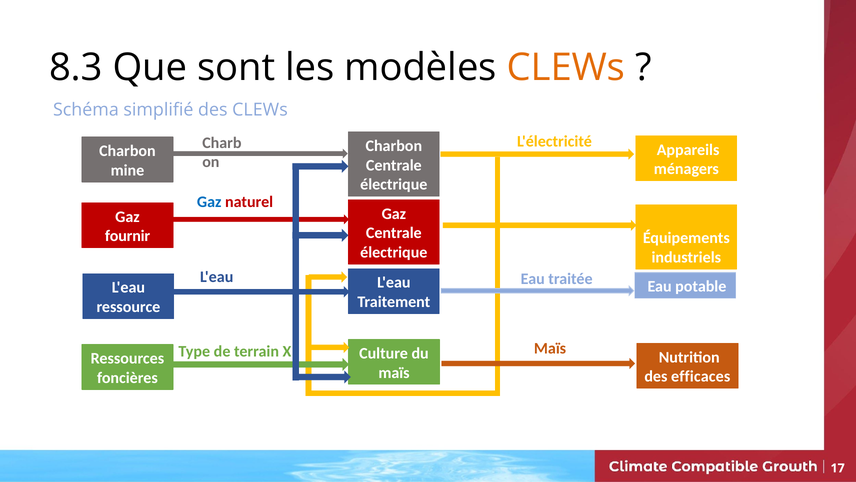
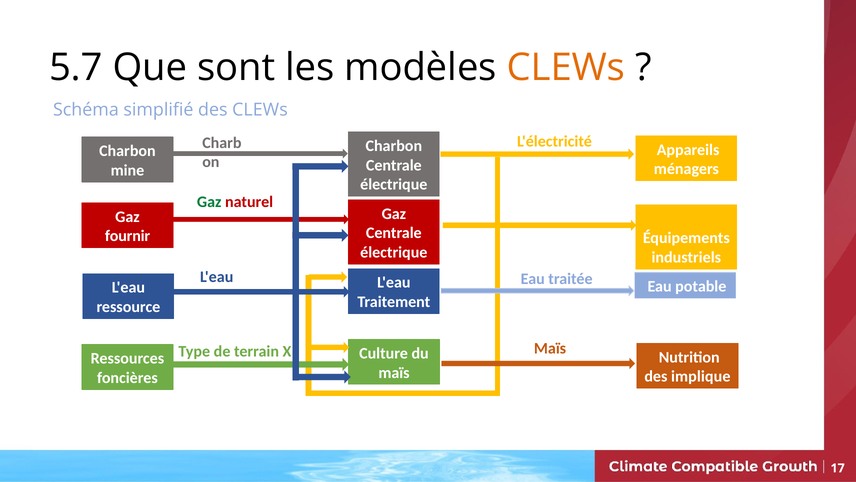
8.3: 8.3 -> 5.7
Gaz at (209, 202) colour: blue -> green
efficaces: efficaces -> implique
